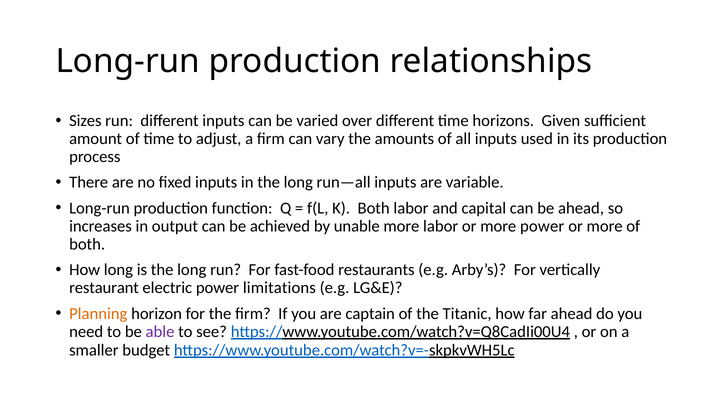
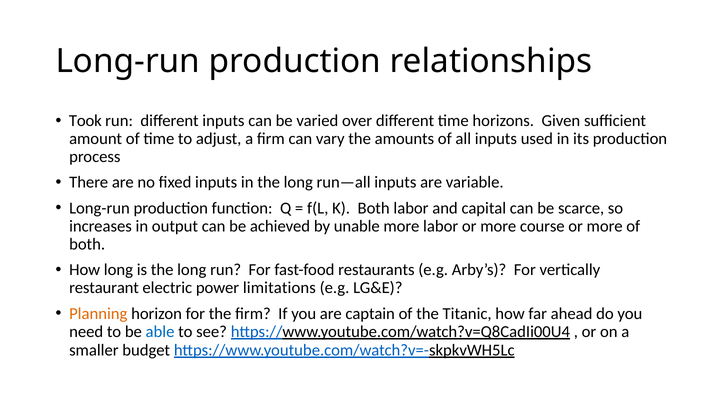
Sizes: Sizes -> Took
be ahead: ahead -> scarce
more power: power -> course
able colour: purple -> blue
